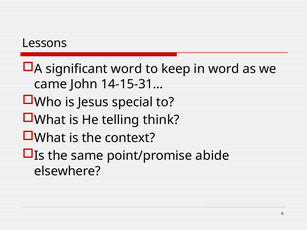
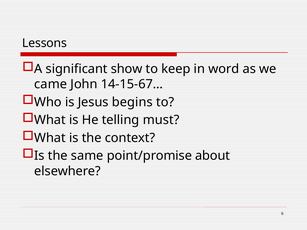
significant word: word -> show
14-15-31…: 14-15-31… -> 14-15-67…
special: special -> begins
think: think -> must
abide: abide -> about
